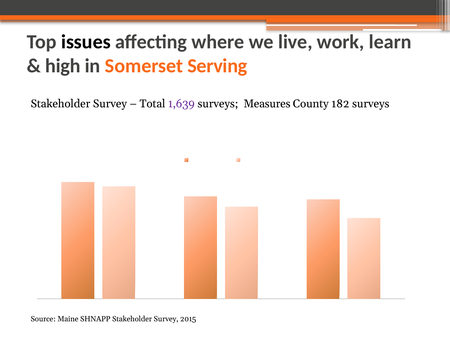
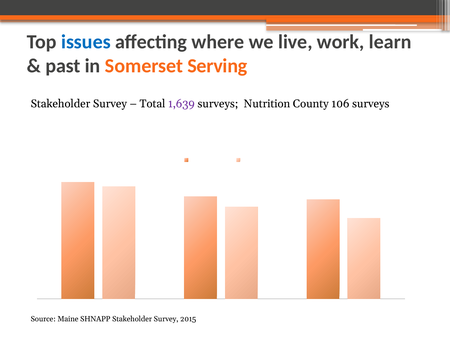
issues colour: black -> blue
high: high -> past
Measures: Measures -> Nutrition
182: 182 -> 106
